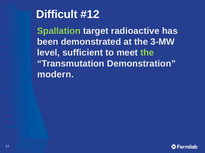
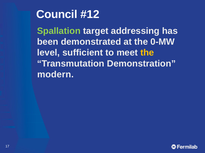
Difficult: Difficult -> Council
radioactive: radioactive -> addressing
3-MW: 3-MW -> 0-MW
the at (147, 53) colour: light green -> yellow
